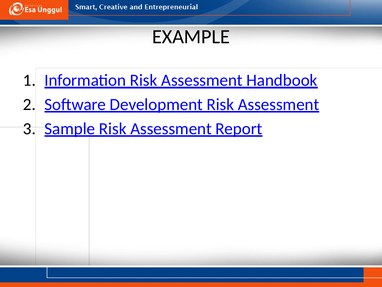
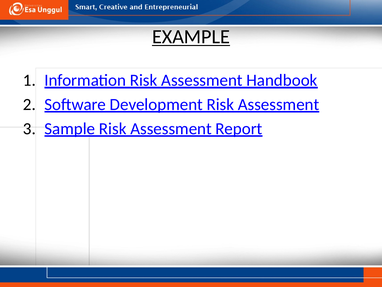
EXAMPLE underline: none -> present
